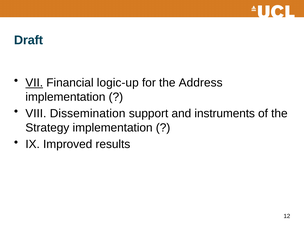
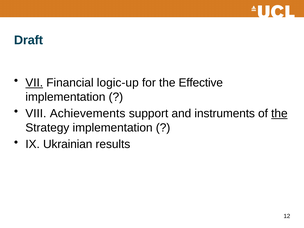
Address: Address -> Effective
Dissemination: Dissemination -> Achievements
the at (279, 114) underline: none -> present
Improved: Improved -> Ukrainian
